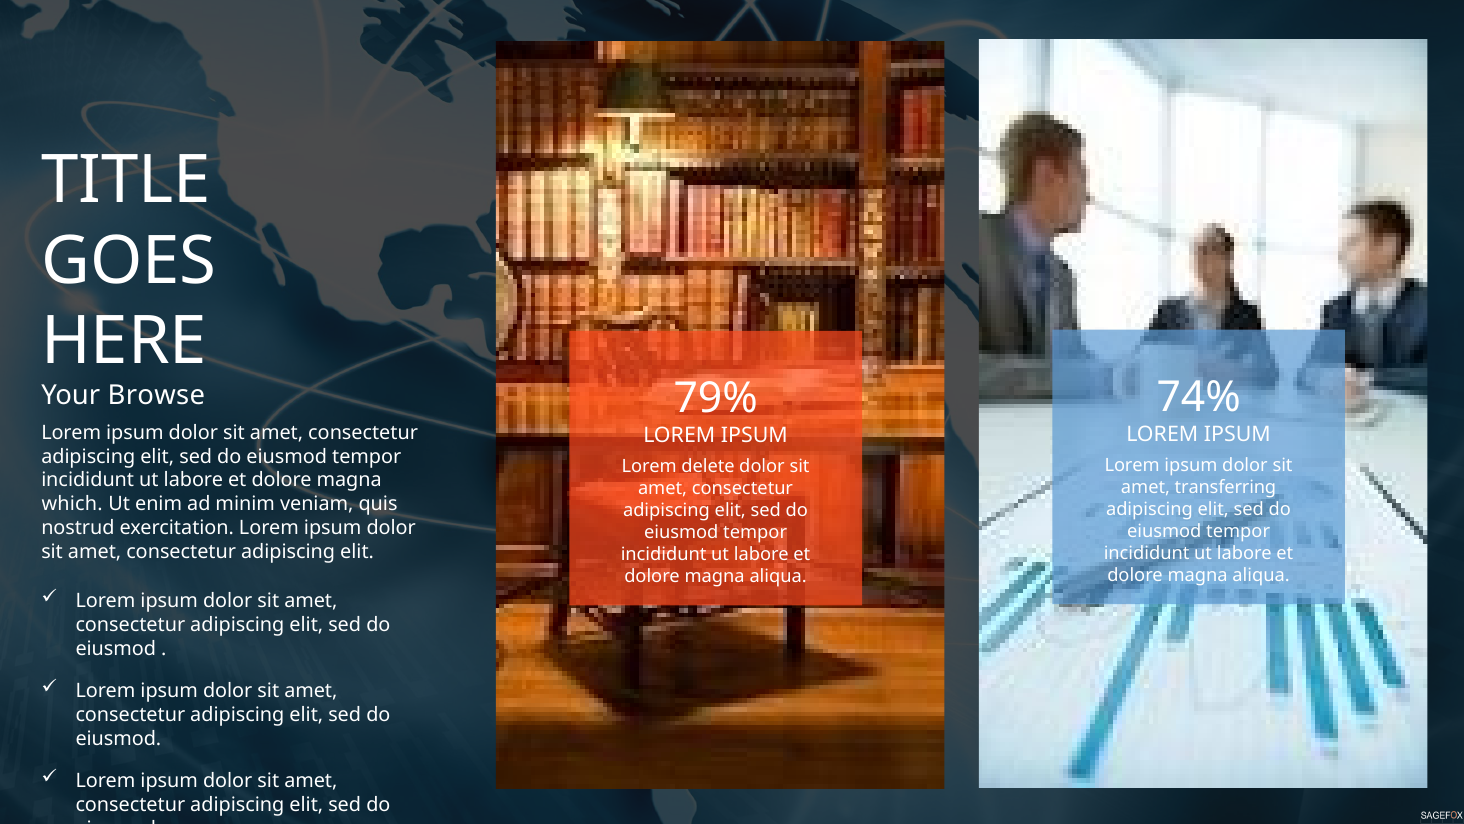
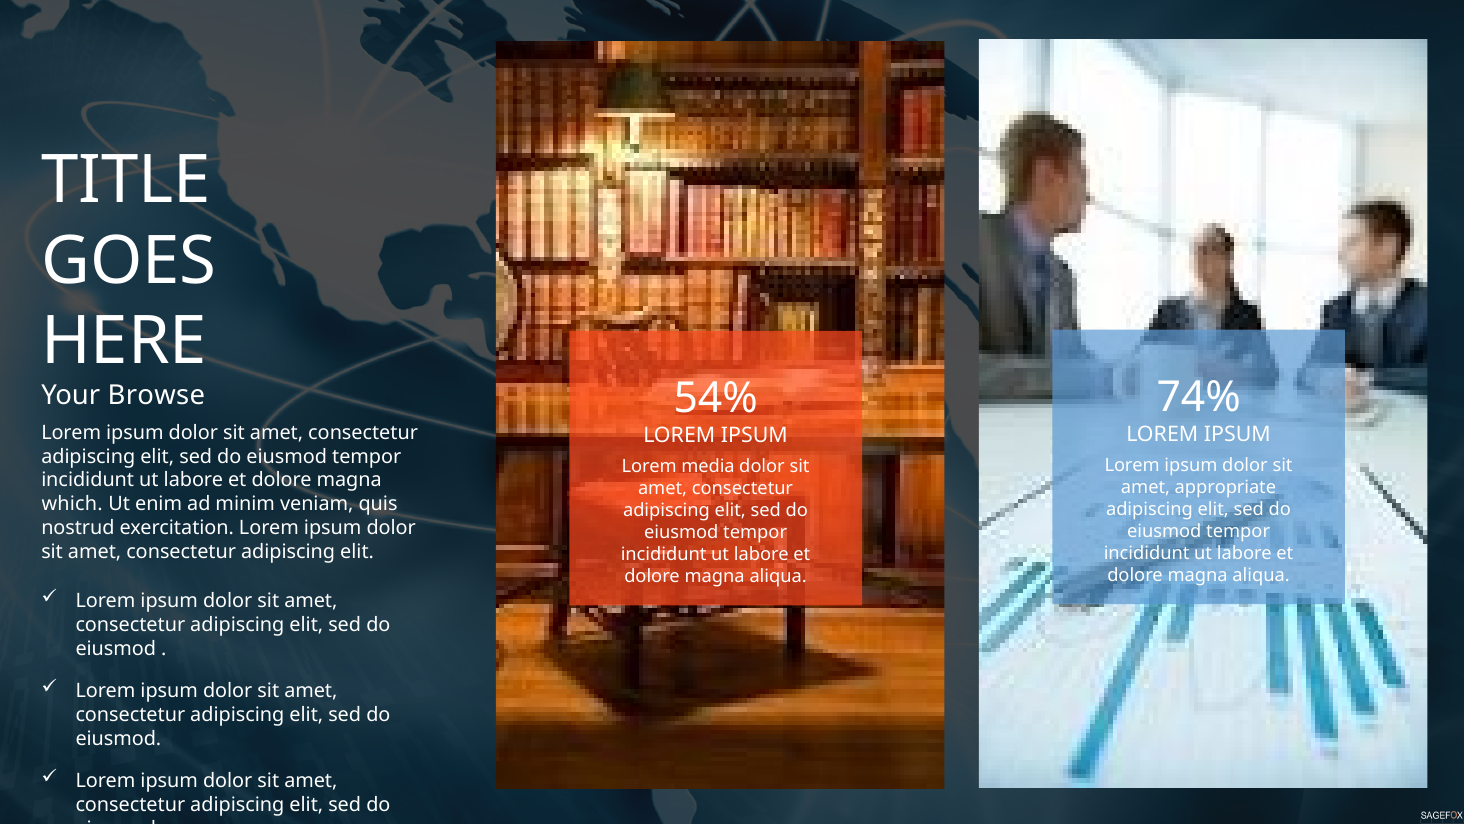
79%: 79% -> 54%
delete: delete -> media
transferring: transferring -> appropriate
